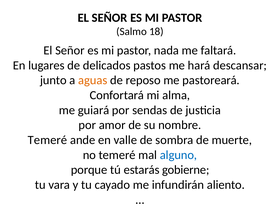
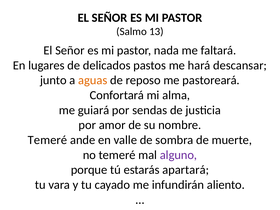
18: 18 -> 13
alguno colour: blue -> purple
gobierne: gobierne -> apartará
